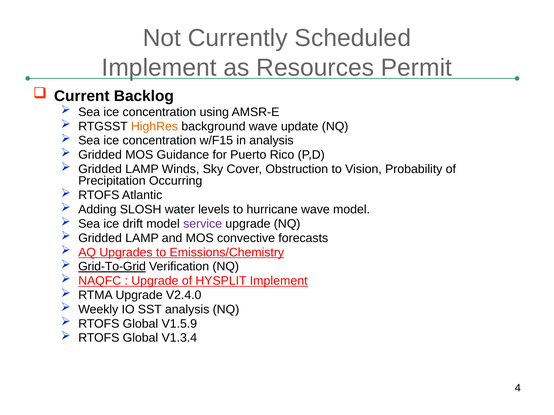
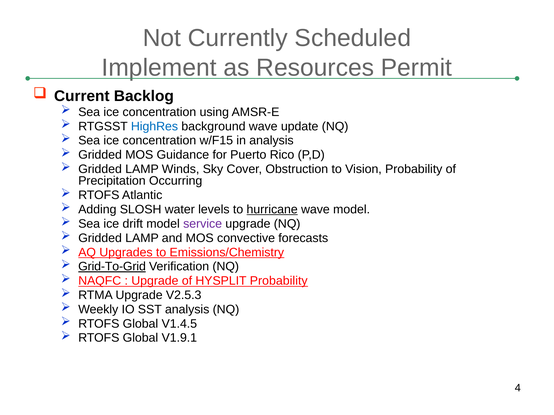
HighRes colour: orange -> blue
hurricane underline: none -> present
HYSPLIT Implement: Implement -> Probability
V2.4.0: V2.4.0 -> V2.5.3
V1.5.9: V1.5.9 -> V1.4.5
V1.3.4: V1.3.4 -> V1.9.1
